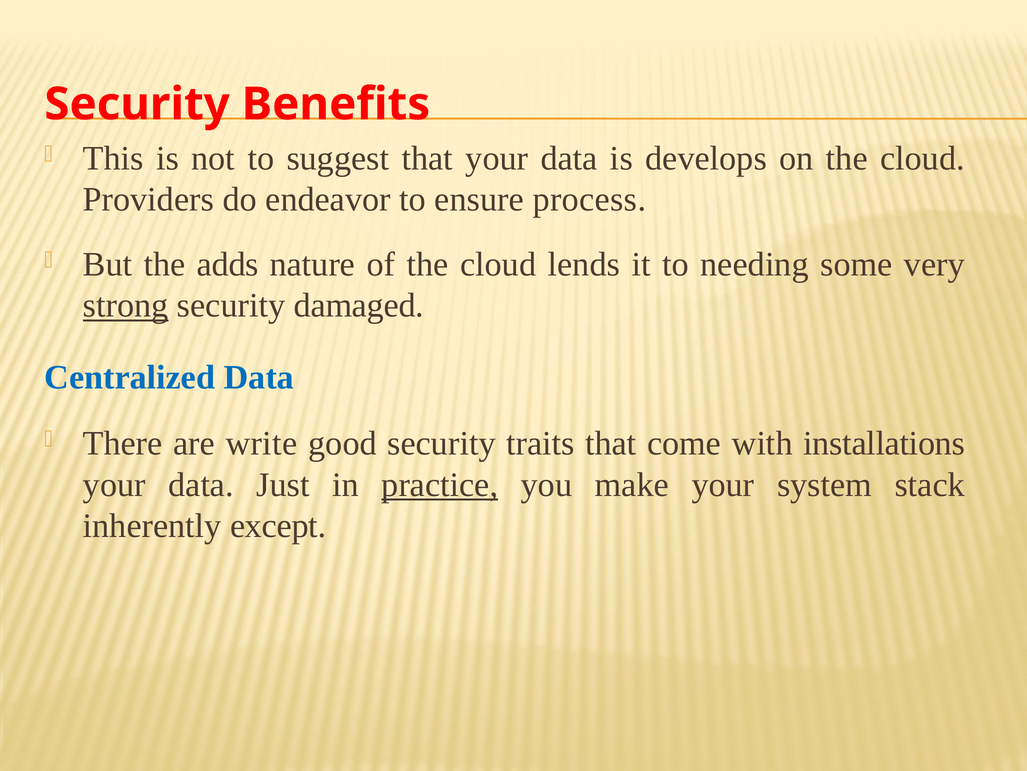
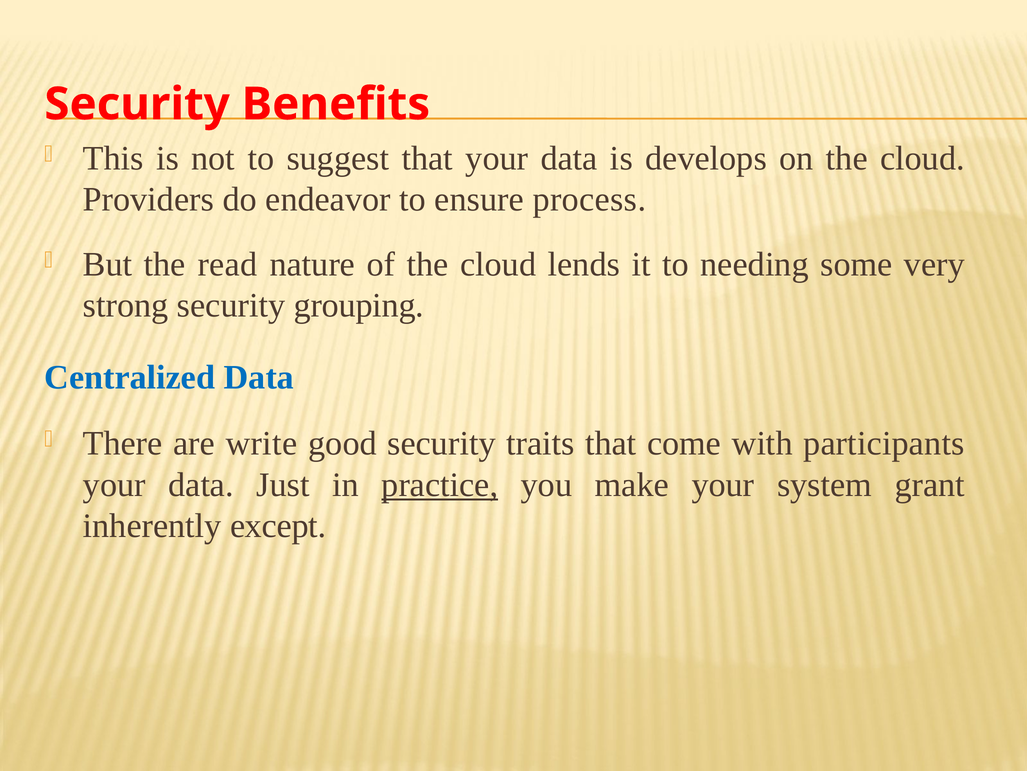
adds: adds -> read
strong underline: present -> none
damaged: damaged -> grouping
installations: installations -> participants
stack: stack -> grant
